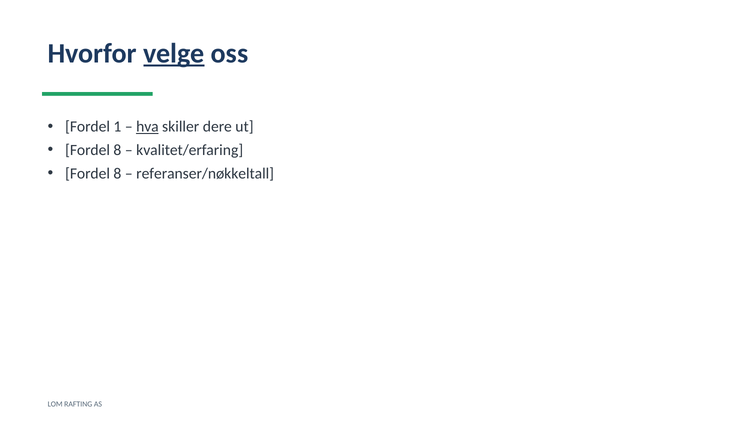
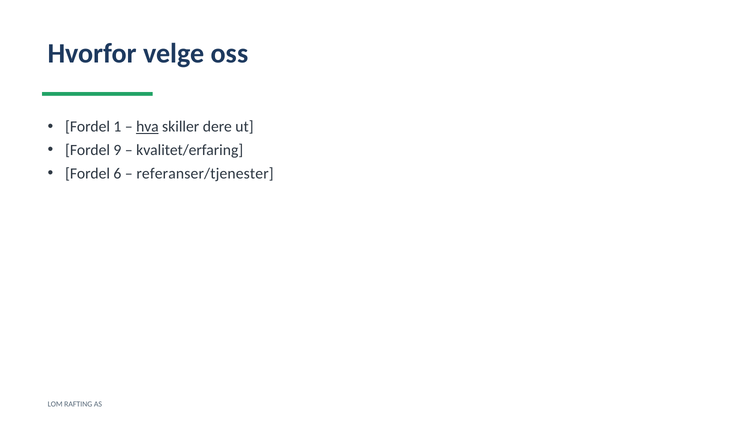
velge underline: present -> none
8 at (117, 150): 8 -> 9
8 at (117, 174): 8 -> 6
referanser/nøkkeltall: referanser/nøkkeltall -> referanser/tjenester
